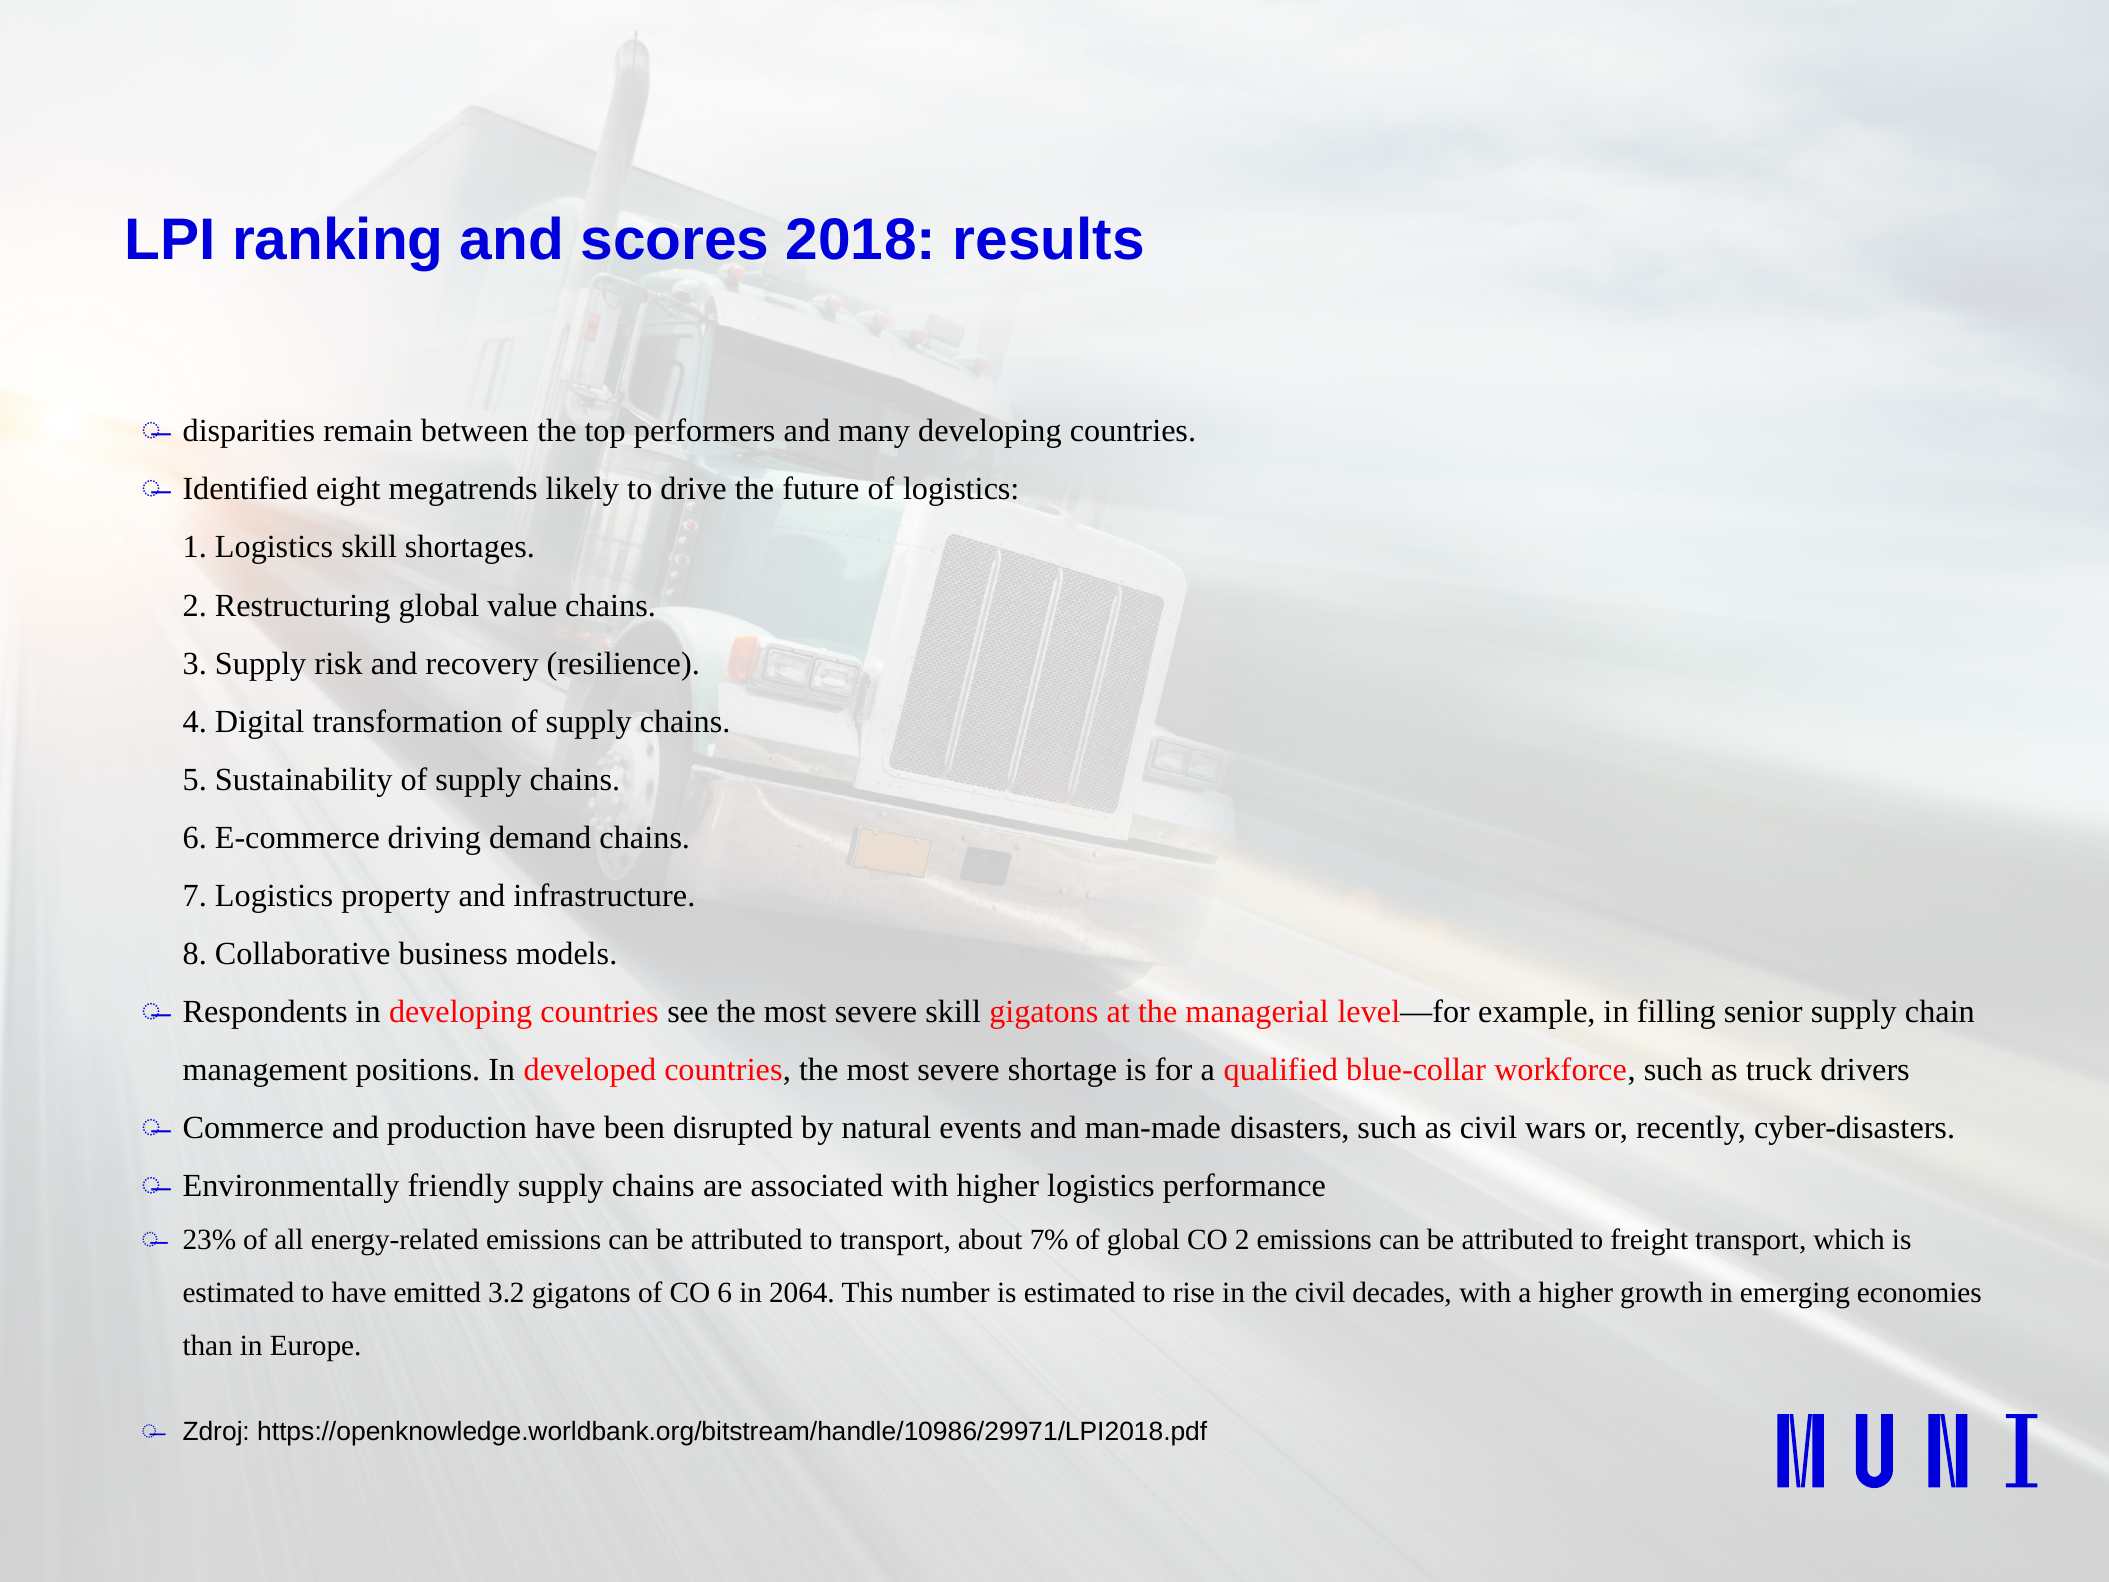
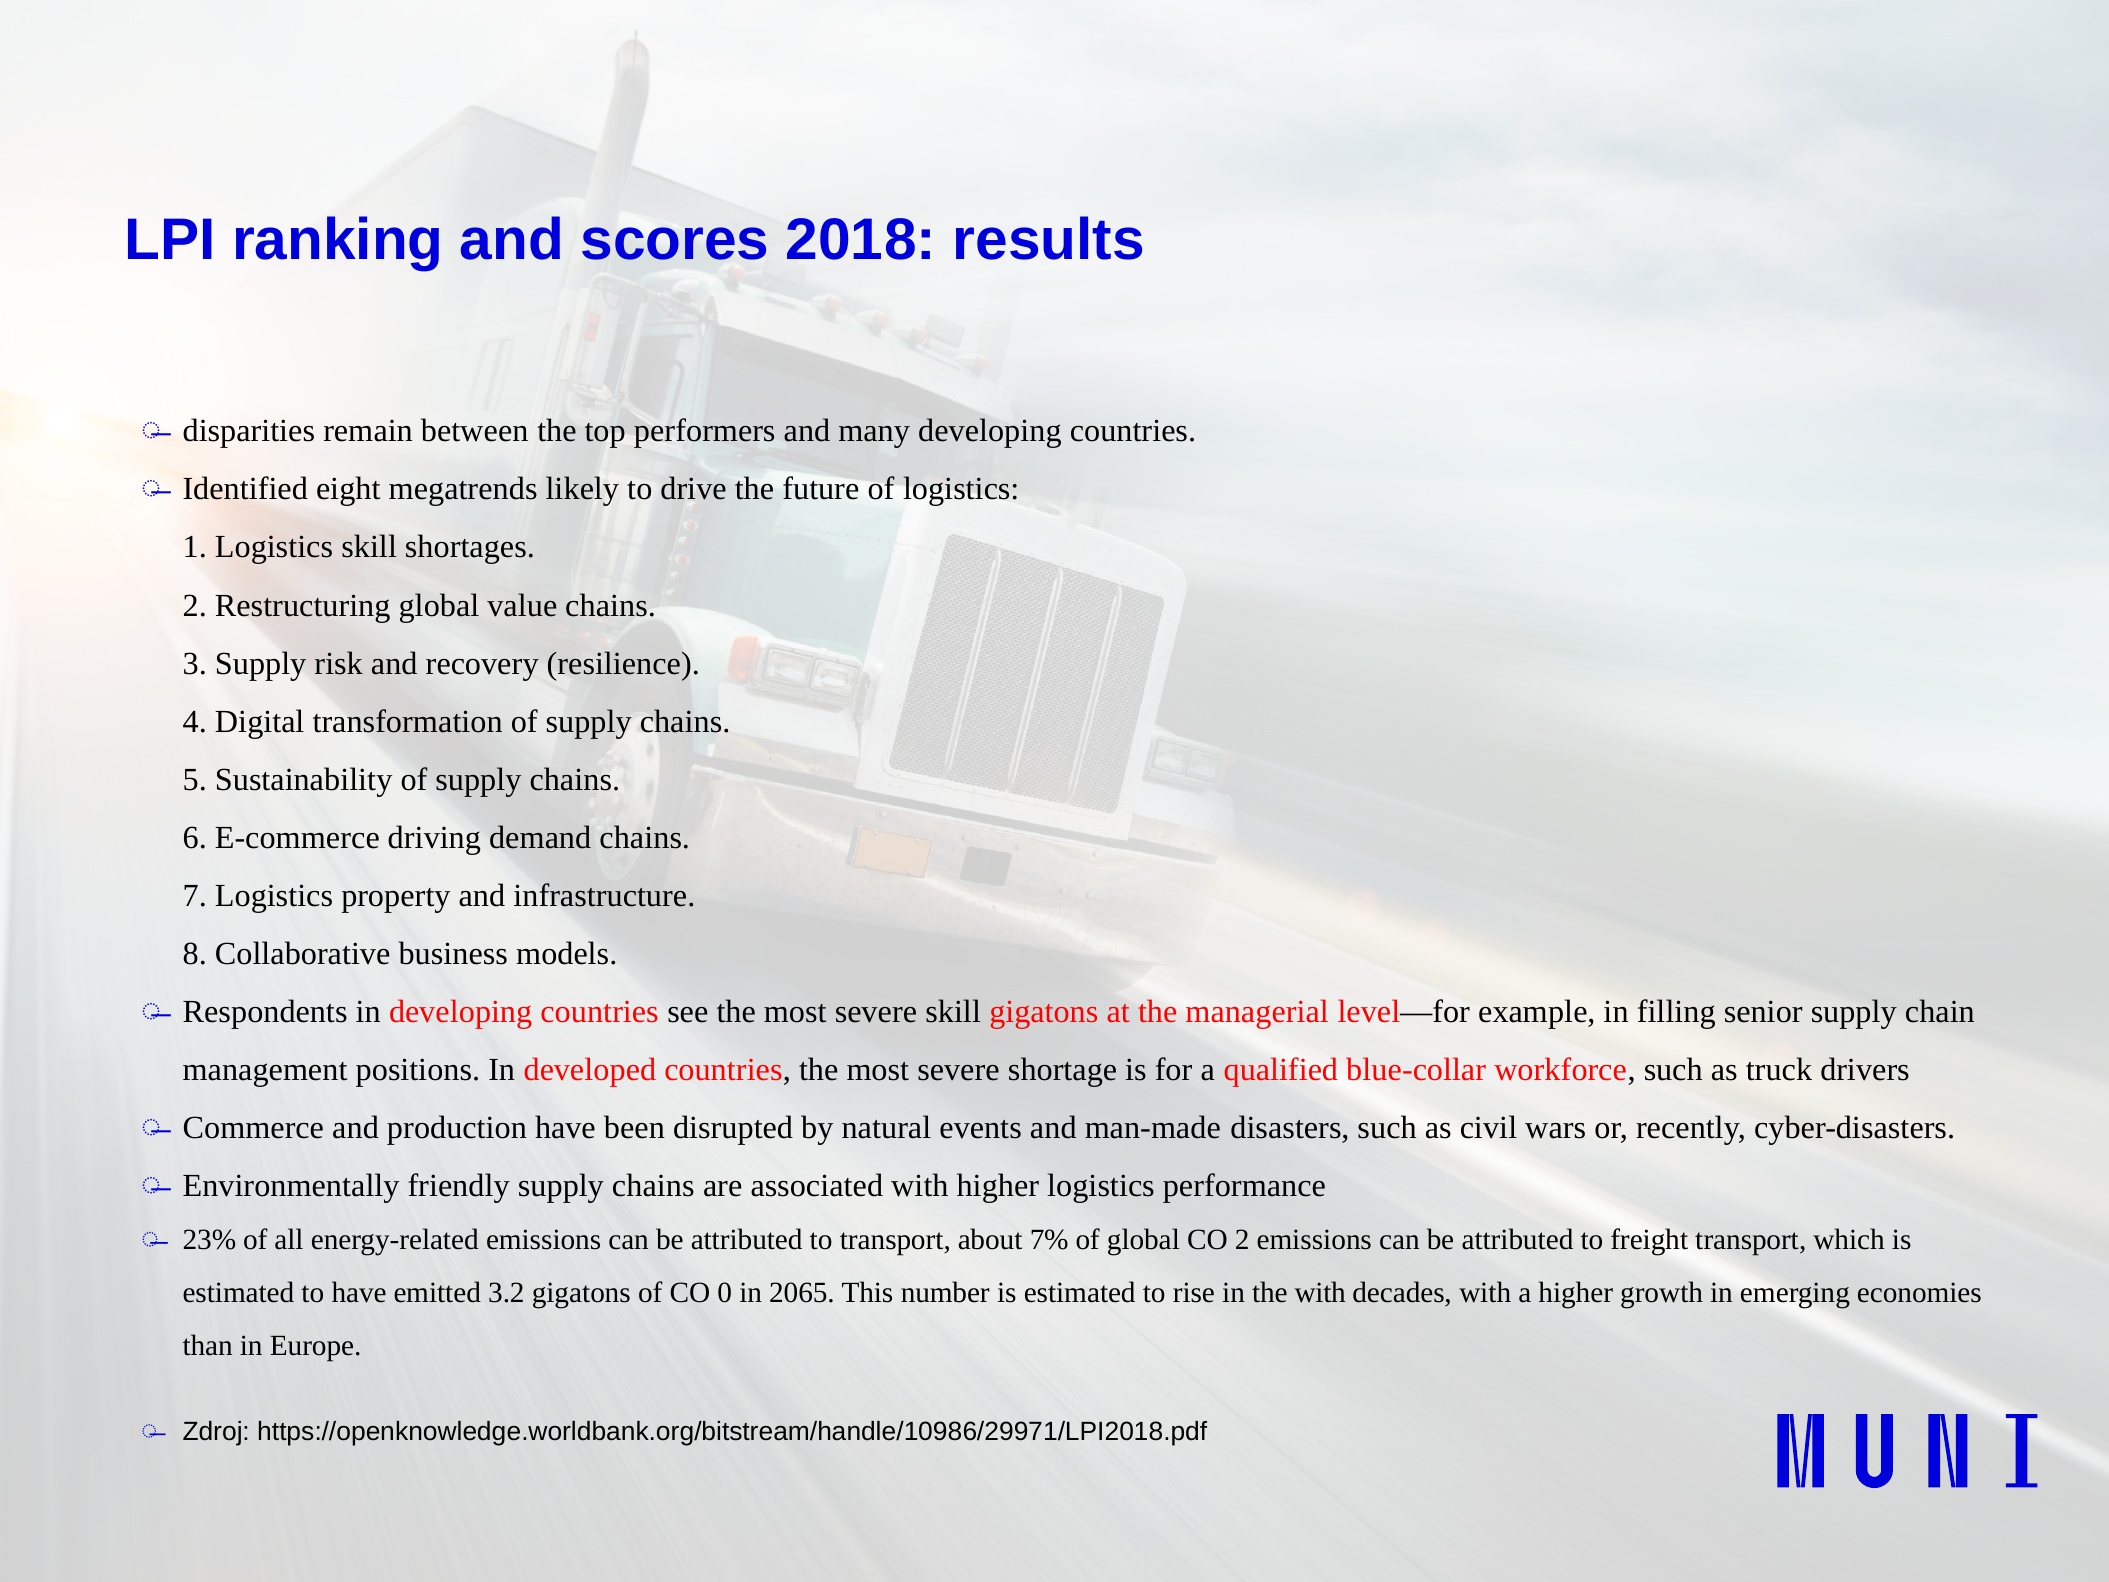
CO 6: 6 -> 0
2064: 2064 -> 2065
the civil: civil -> with
